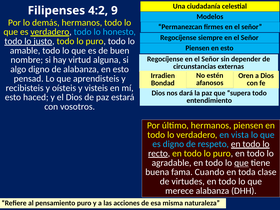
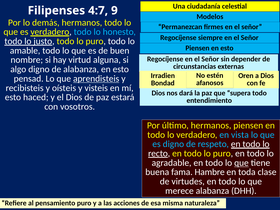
4:2: 4:2 -> 4:7
aprendisteis underline: none -> present
Cuando: Cuando -> Hambre
